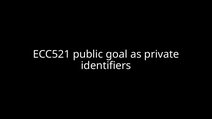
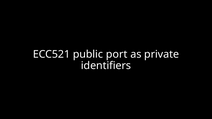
goal: goal -> port
